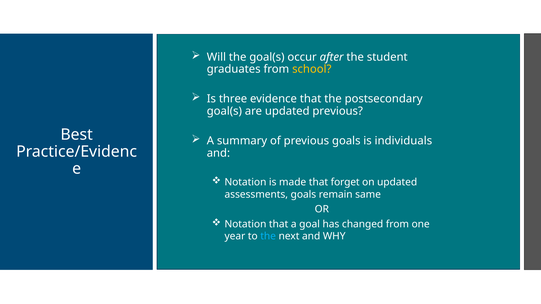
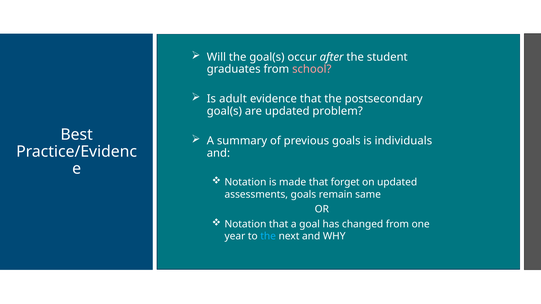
school colour: yellow -> pink
three: three -> adult
updated previous: previous -> problem
